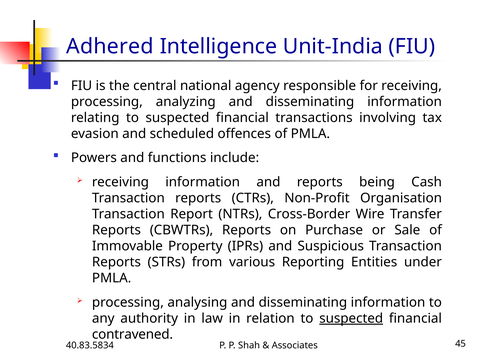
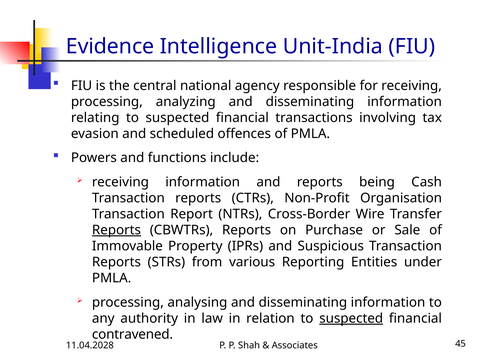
Adhered: Adhered -> Evidence
Reports at (116, 230) underline: none -> present
40.83.5834: 40.83.5834 -> 11.04.2028
